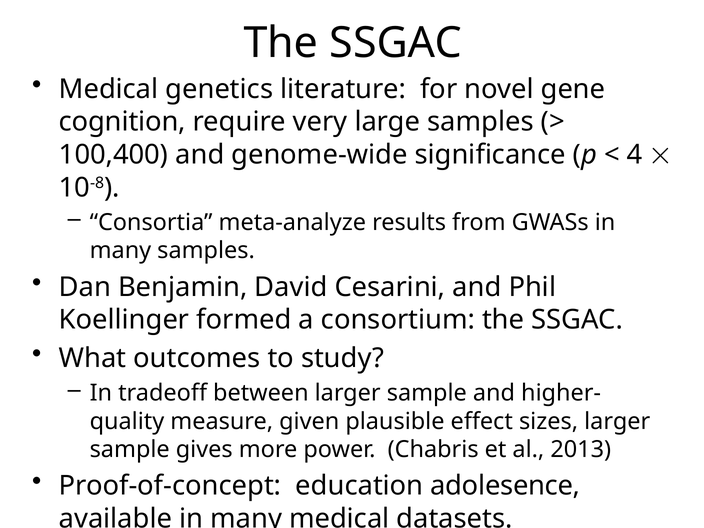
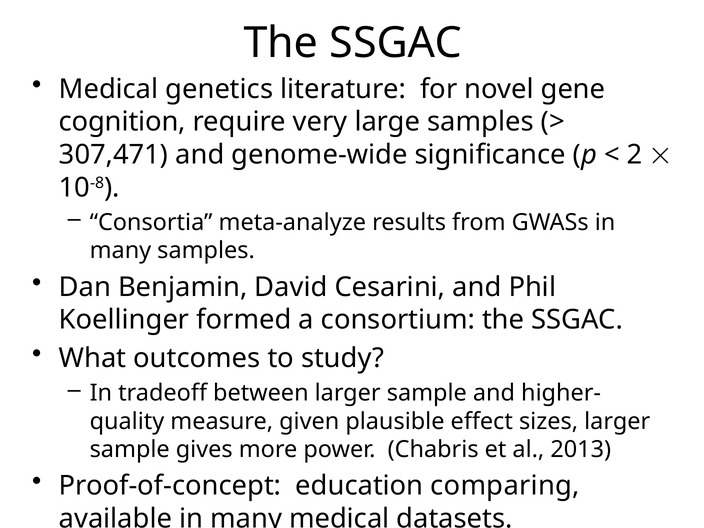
100,400: 100,400 -> 307,471
4: 4 -> 2
adolesence: adolesence -> comparing
